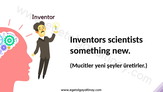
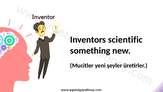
scientists: scientists -> scientific
